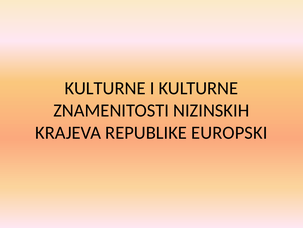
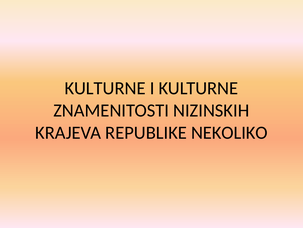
EUROPSKI: EUROPSKI -> NEKOLIKO
